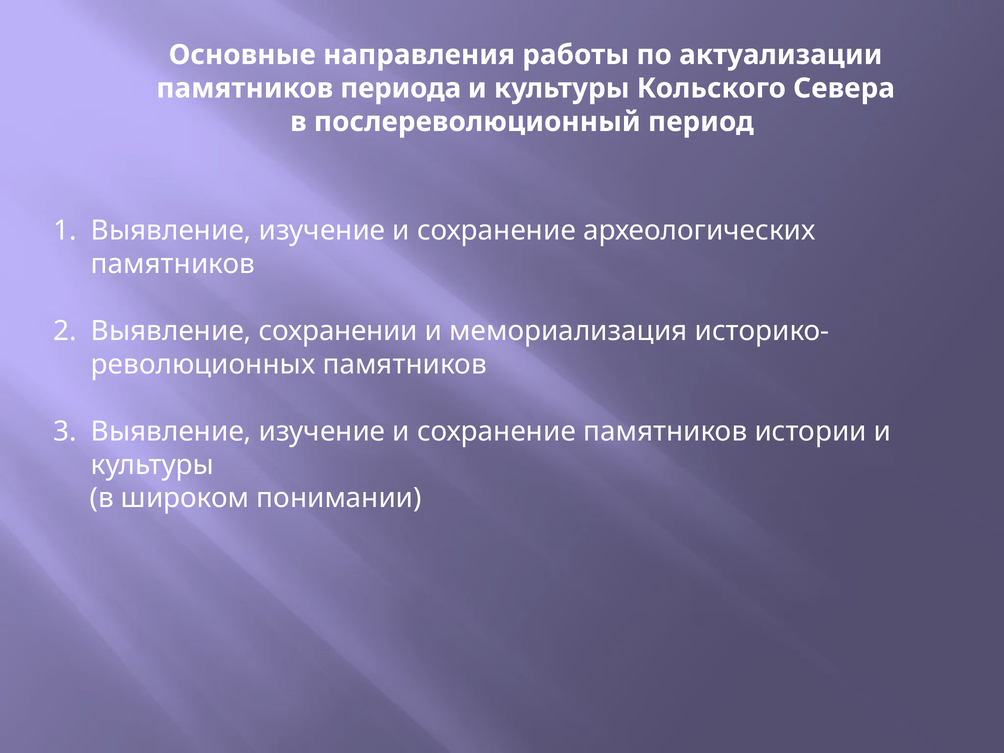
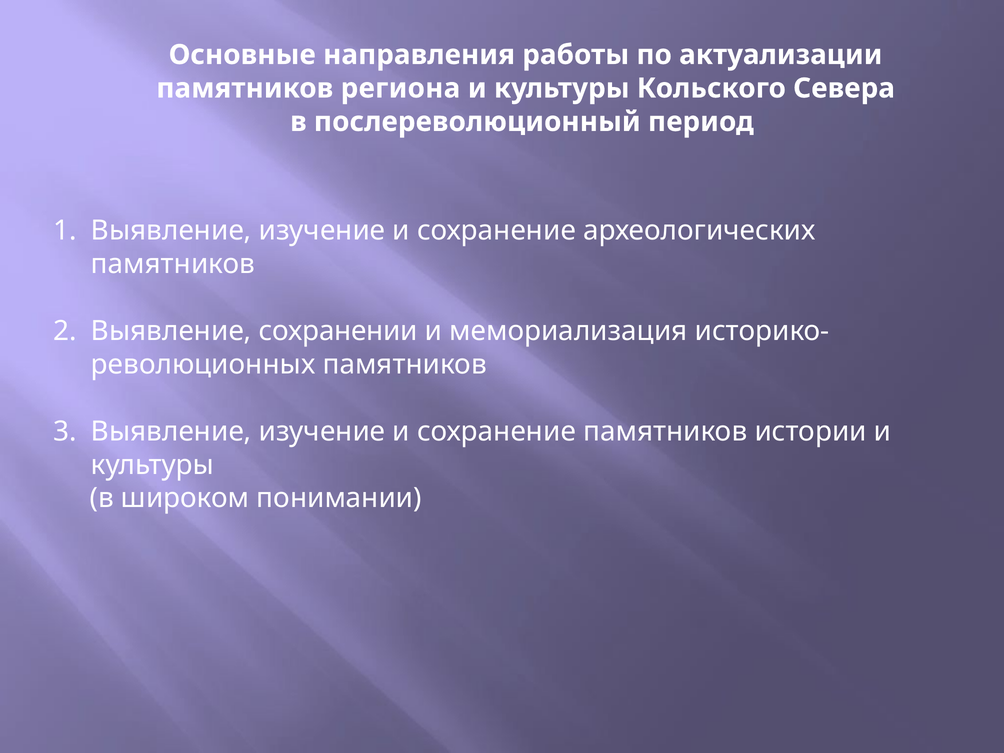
периода: периода -> региона
